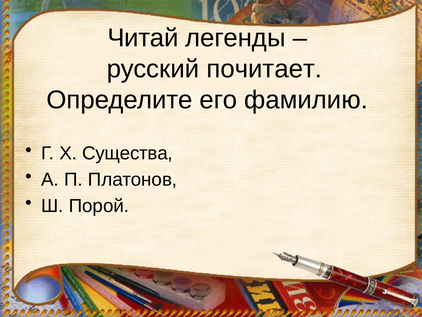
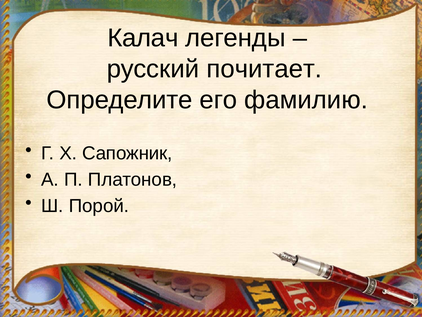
Читай: Читай -> Калач
Существа: Существа -> Сапожник
